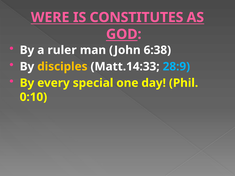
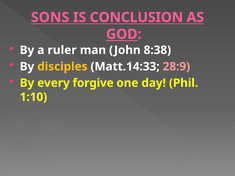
WERE: WERE -> SONS
CONSTITUTES: CONSTITUTES -> CONCLUSION
6:38: 6:38 -> 8:38
28:9 colour: light blue -> pink
special: special -> forgive
0:10: 0:10 -> 1:10
